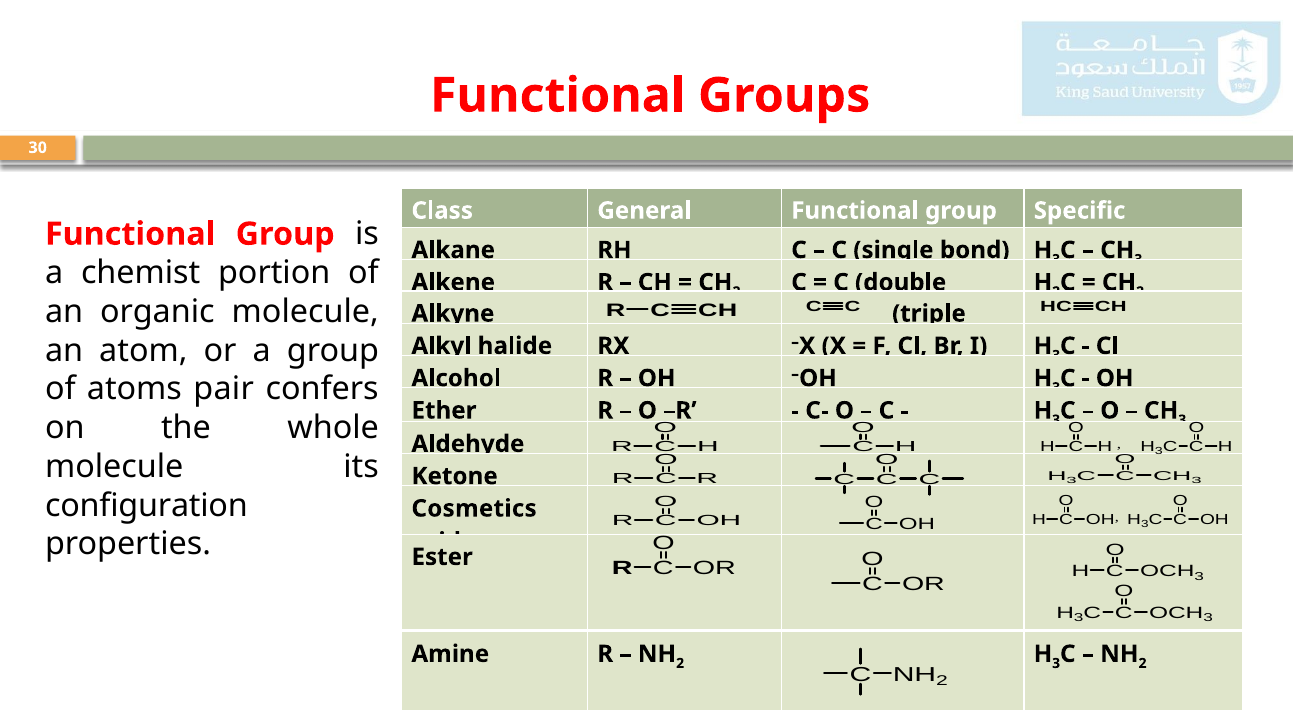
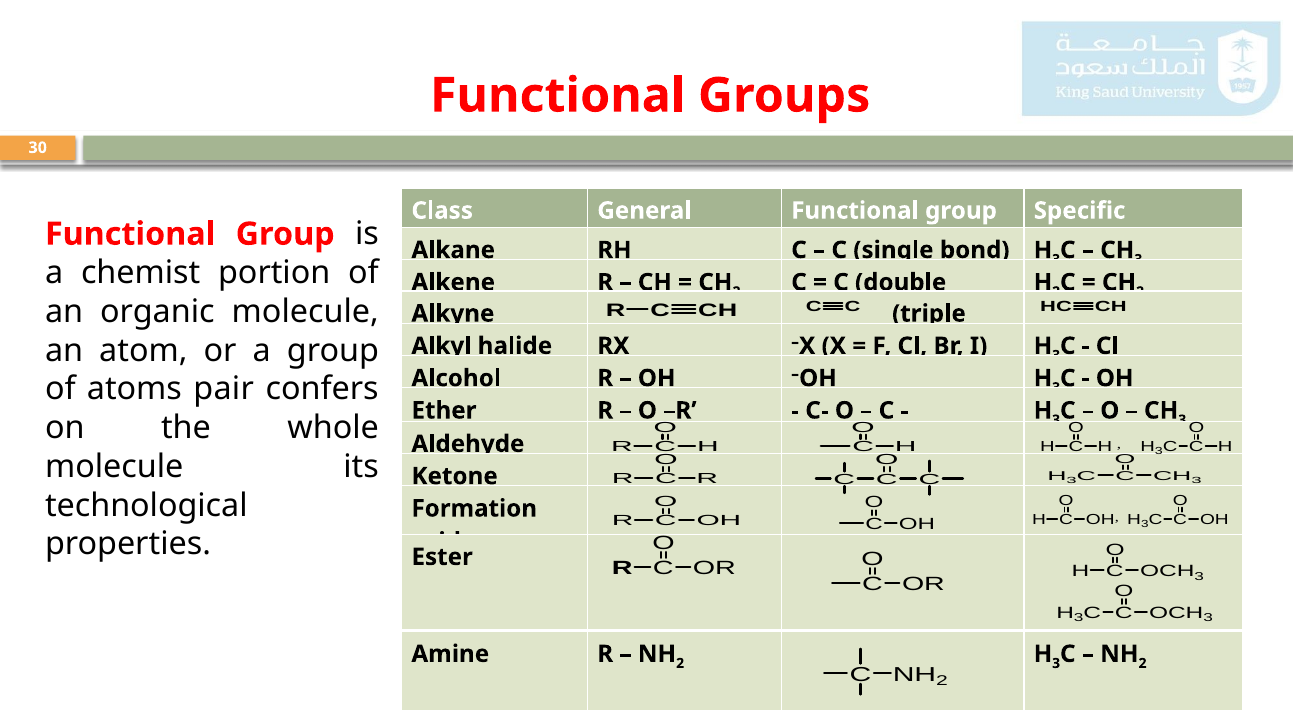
configuration: configuration -> technological
Cosmetics: Cosmetics -> Formation
